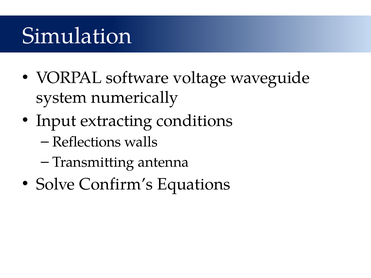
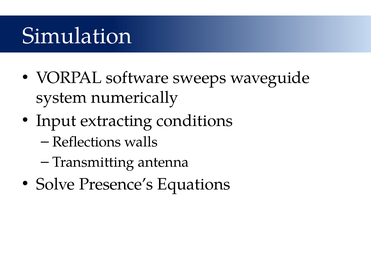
voltage: voltage -> sweeps
Confirm’s: Confirm’s -> Presence’s
